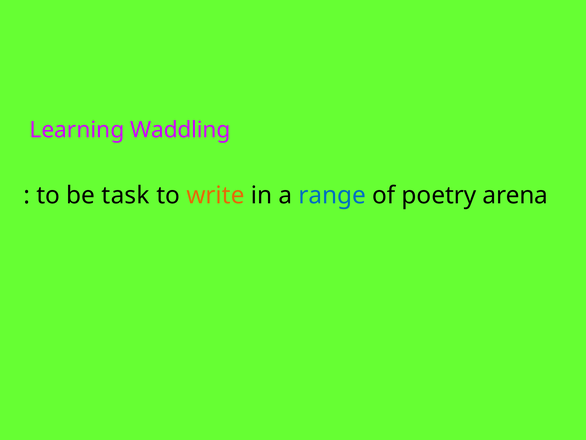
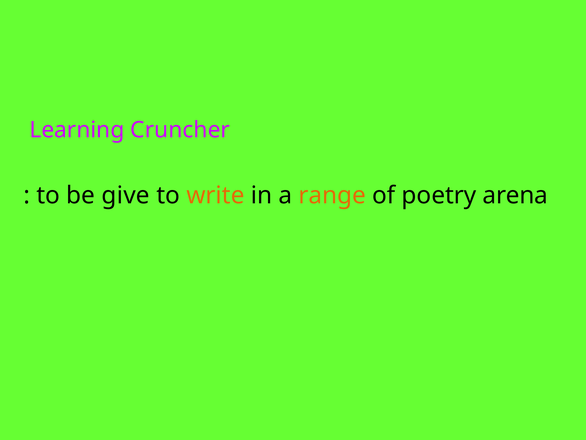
Waddling: Waddling -> Cruncher
task: task -> give
range colour: blue -> orange
